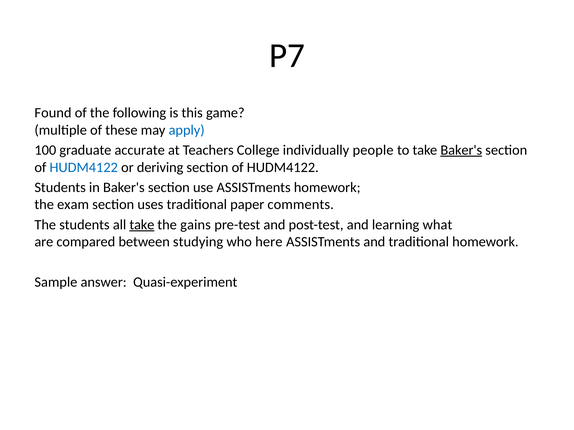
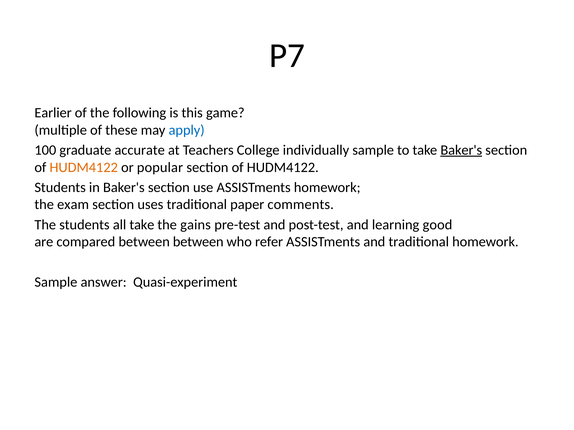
Found: Found -> Earlier
individually people: people -> sample
HUDM4122 at (84, 167) colour: blue -> orange
deriving: deriving -> popular
take at (142, 225) underline: present -> none
what: what -> good
between studying: studying -> between
here: here -> refer
